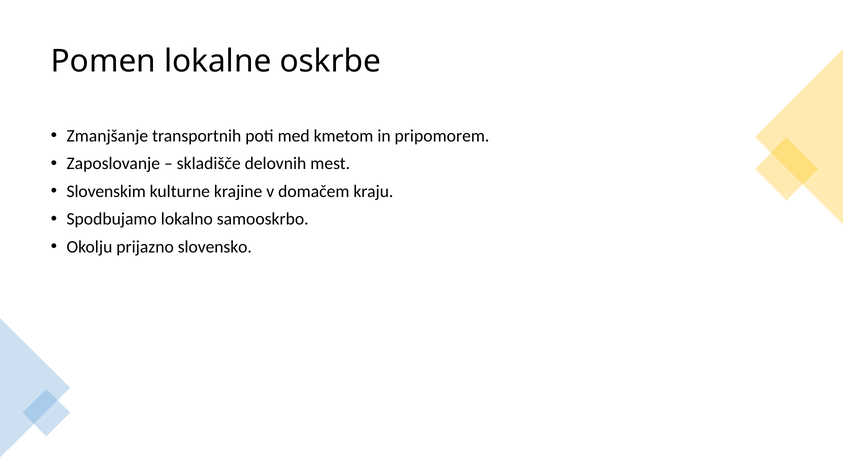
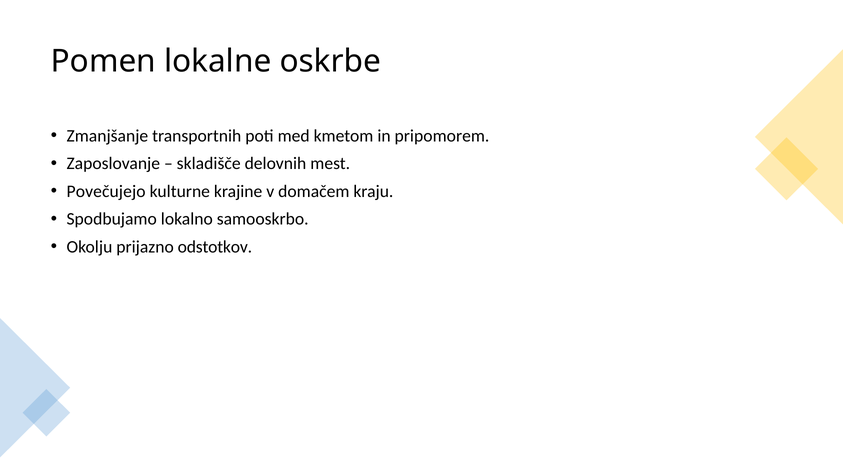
Slovenskim: Slovenskim -> Povečujejo
slovensko: slovensko -> odstotkov
